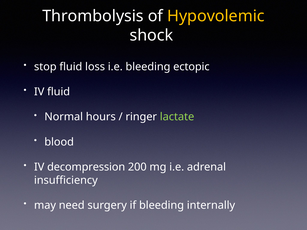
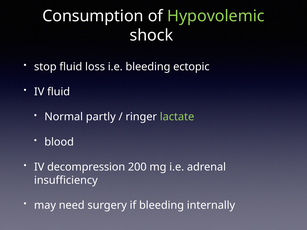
Thrombolysis: Thrombolysis -> Consumption
Hypovolemic colour: yellow -> light green
hours: hours -> partly
